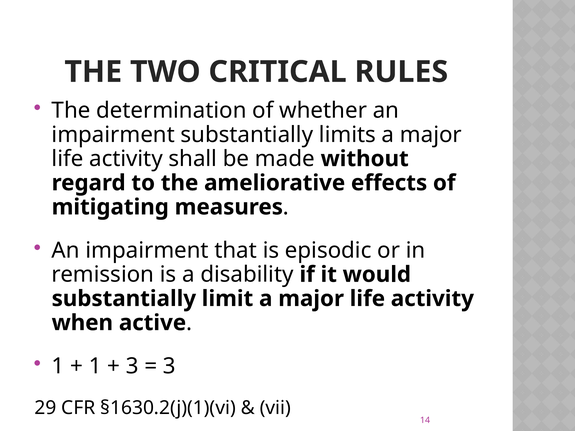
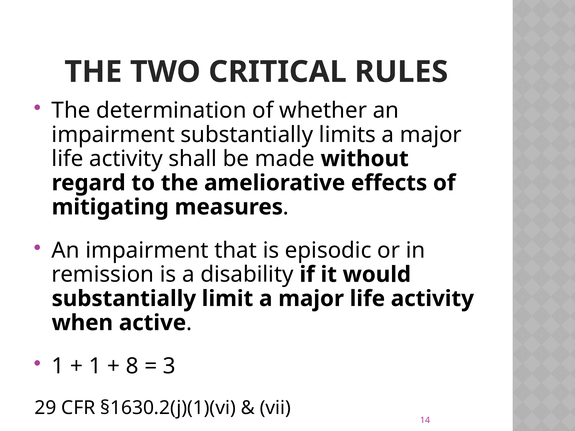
3 at (132, 366): 3 -> 8
